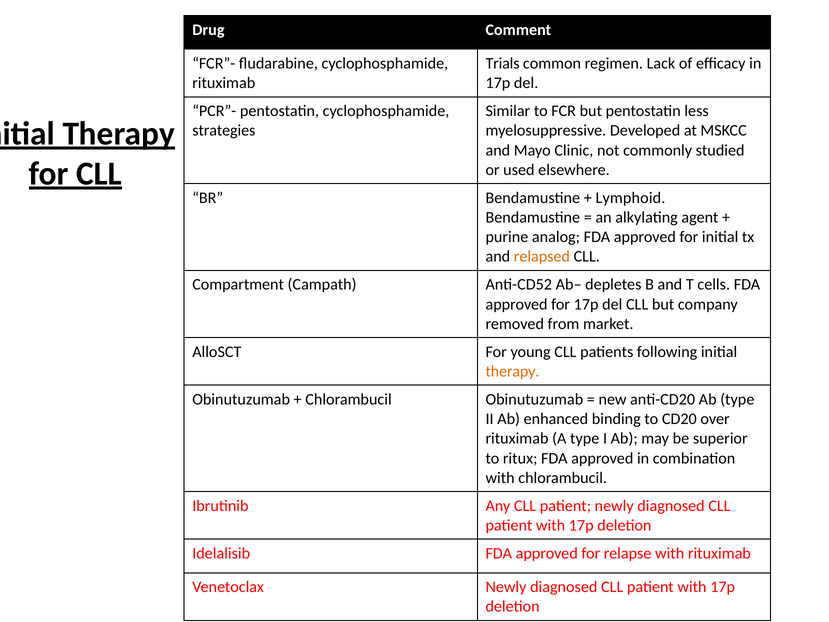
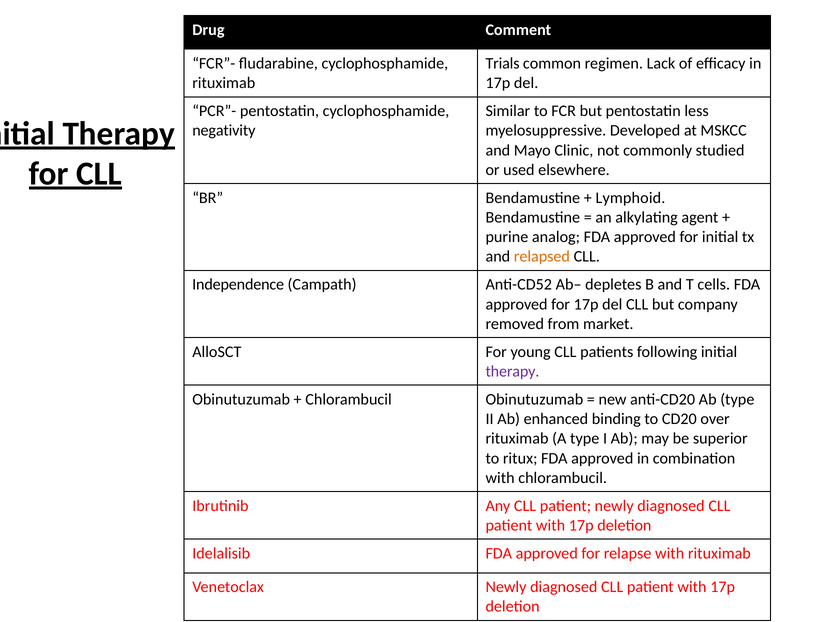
strategies: strategies -> negativity
Compartment: Compartment -> Independence
therapy at (512, 371) colour: orange -> purple
